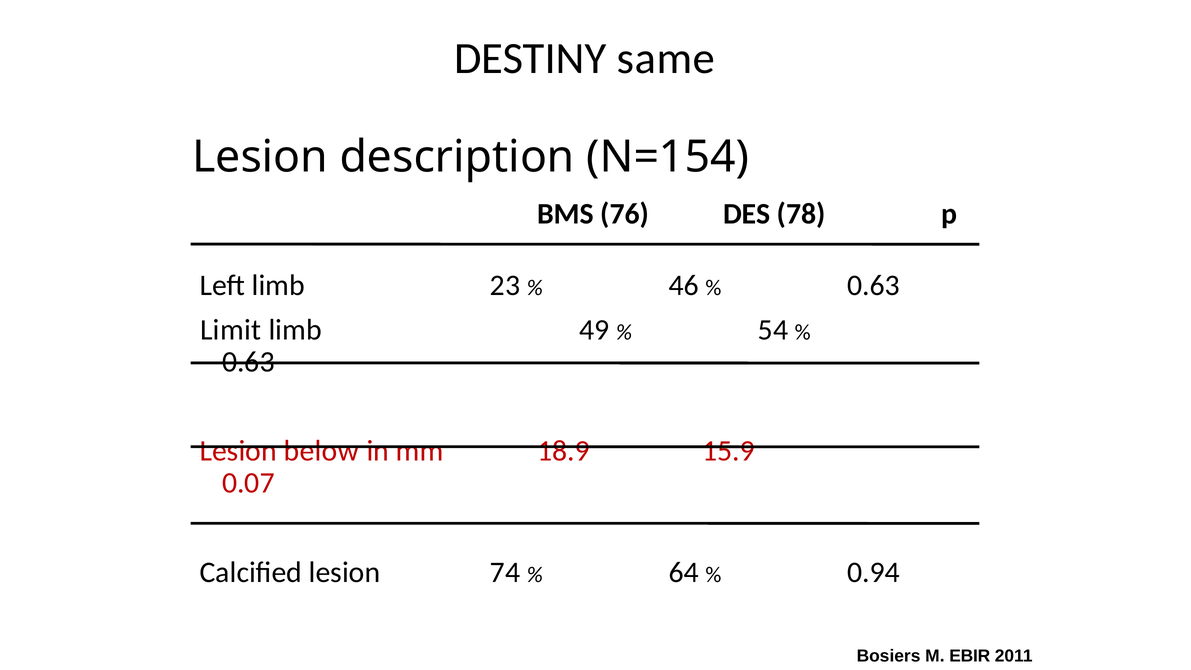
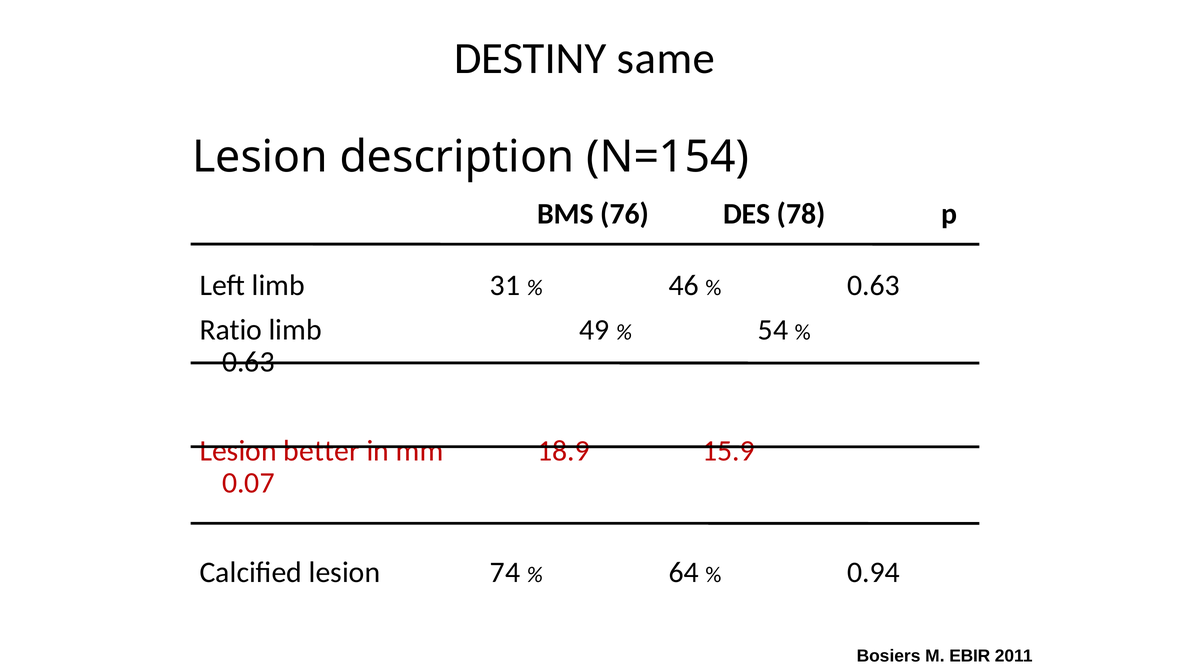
23: 23 -> 31
Limit: Limit -> Ratio
below: below -> better
